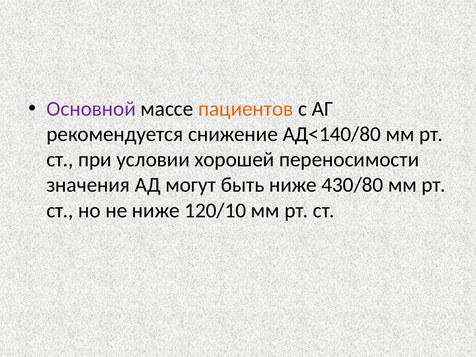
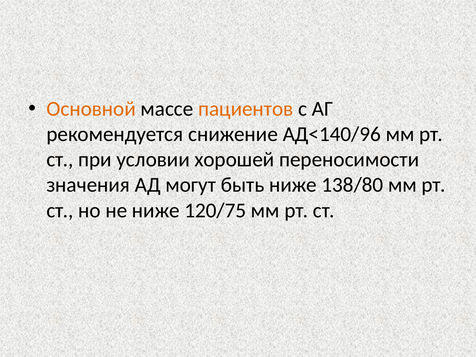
Основной colour: purple -> orange
АД<140/80: АД<140/80 -> АД<140/96
430/80: 430/80 -> 138/80
120/10: 120/10 -> 120/75
